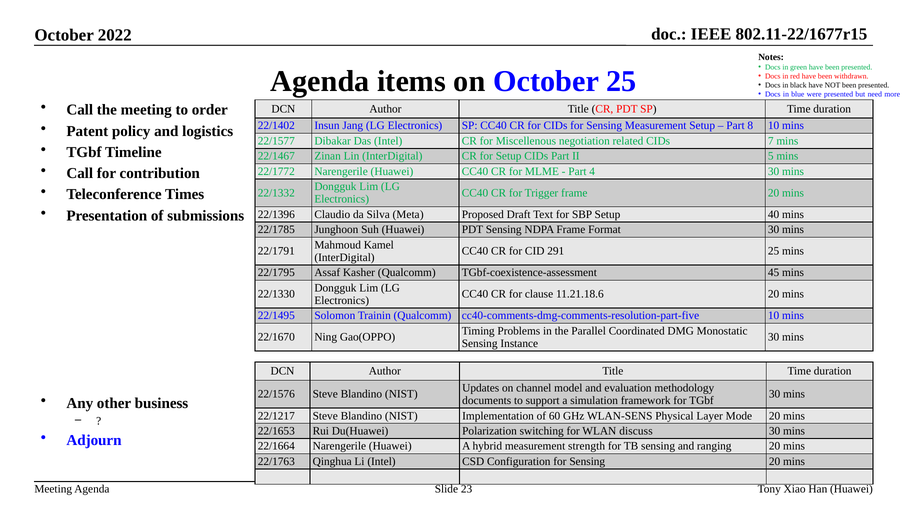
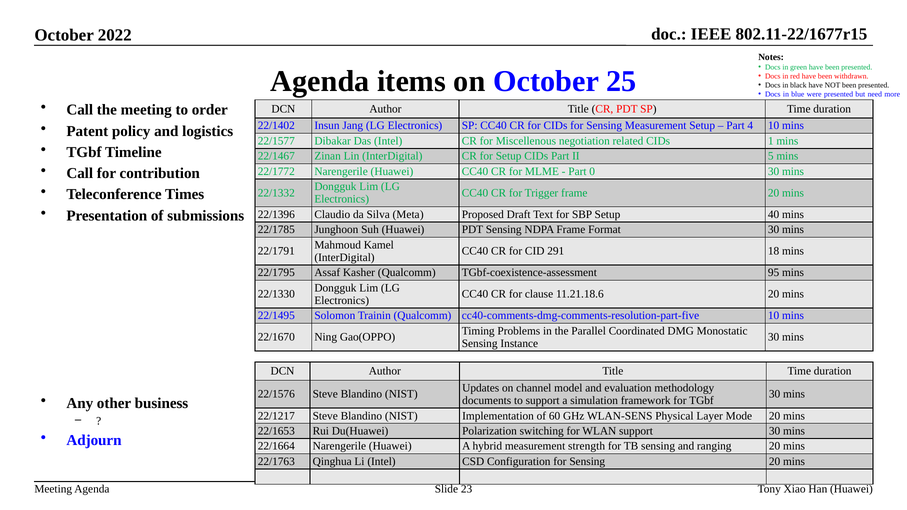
8: 8 -> 4
7: 7 -> 1
4: 4 -> 0
291 25: 25 -> 18
45: 45 -> 95
WLAN discuss: discuss -> support
